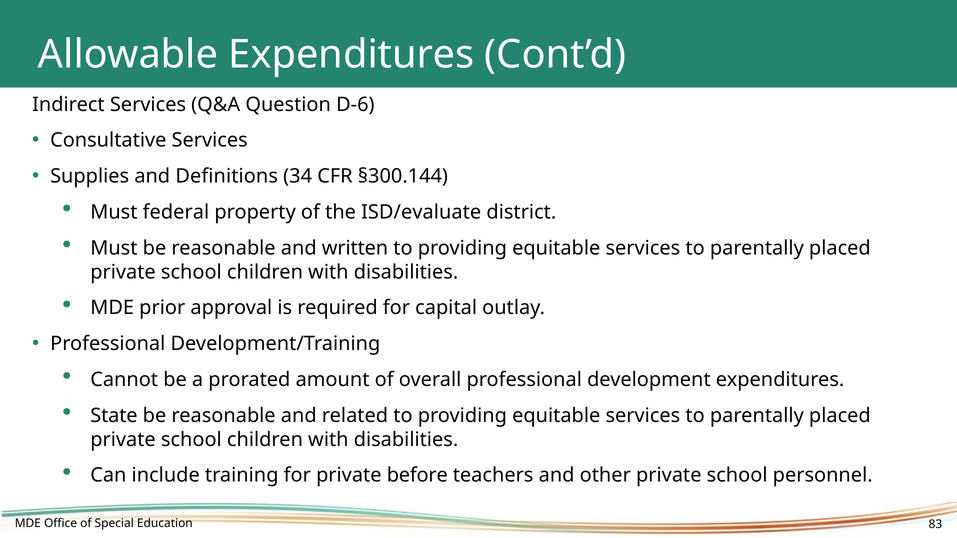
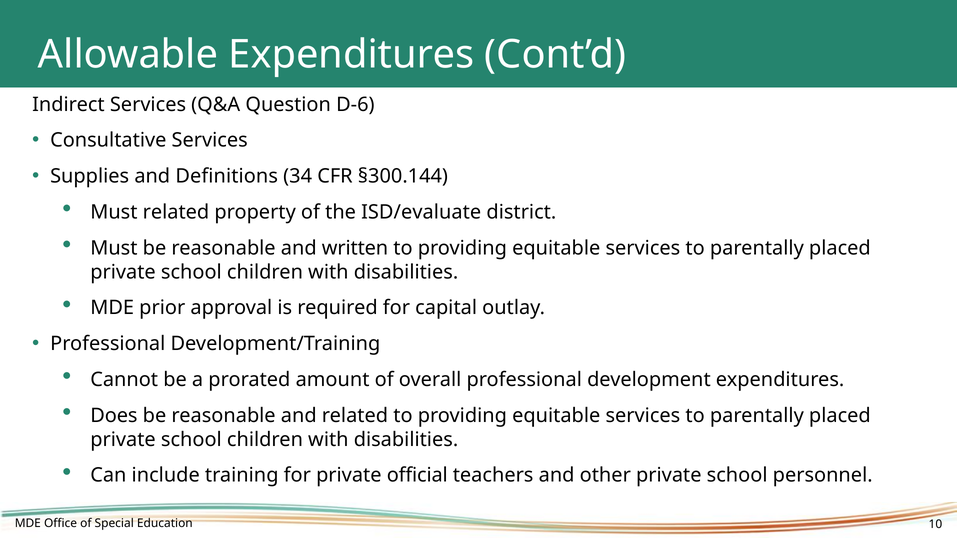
Must federal: federal -> related
State: State -> Does
before: before -> official
83: 83 -> 10
